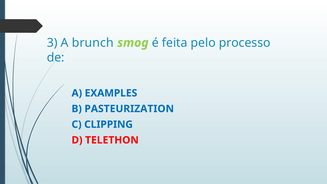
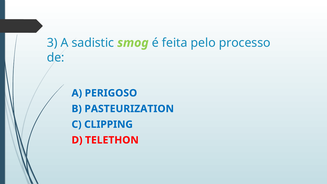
brunch: brunch -> sadistic
EXAMPLES: EXAMPLES -> PERIGOSO
